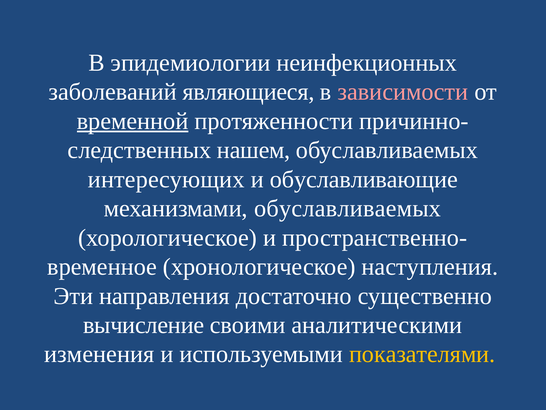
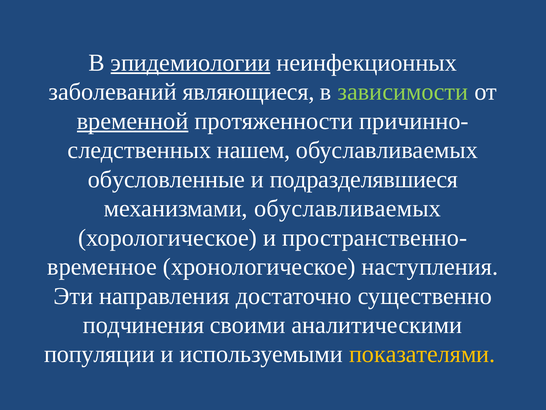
эпидемиологии underline: none -> present
зависимости colour: pink -> light green
интересующих: интересующих -> обусловленные
обуславливающие: обуславливающие -> подразделявшиеся
вычисление: вычисление -> подчинения
изменения: изменения -> популяции
